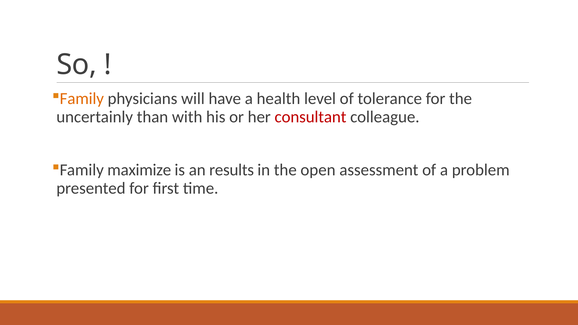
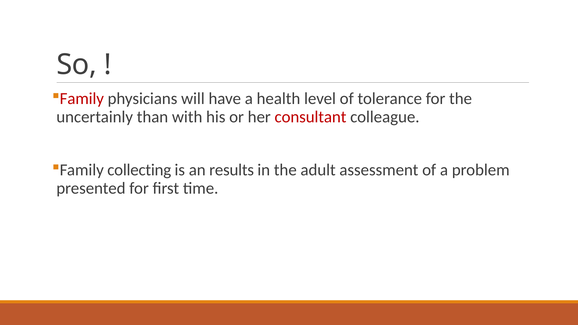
Family at (82, 99) colour: orange -> red
maximize: maximize -> collecting
open: open -> adult
